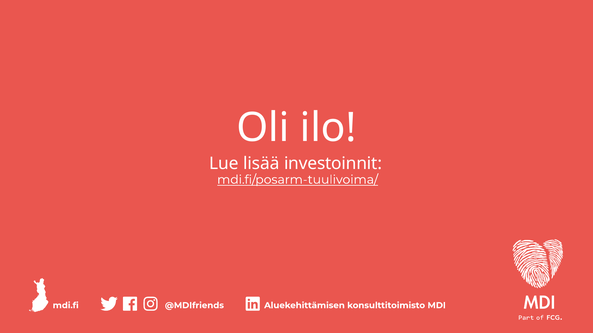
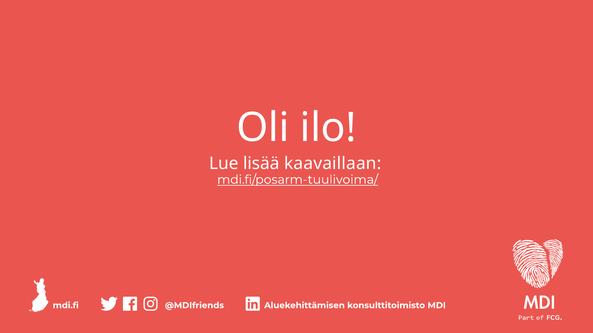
investoinnit: investoinnit -> kaavaillaan
